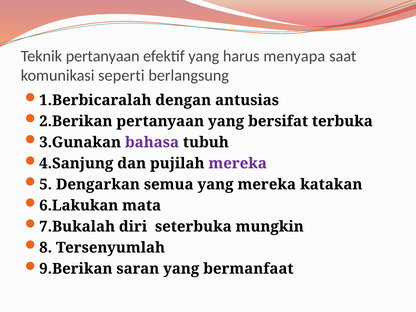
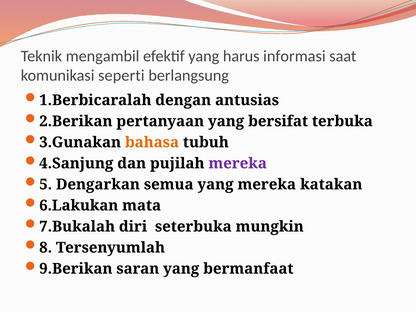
Teknik pertanyaan: pertanyaan -> mengambil
menyapa: menyapa -> informasi
bahasa colour: purple -> orange
